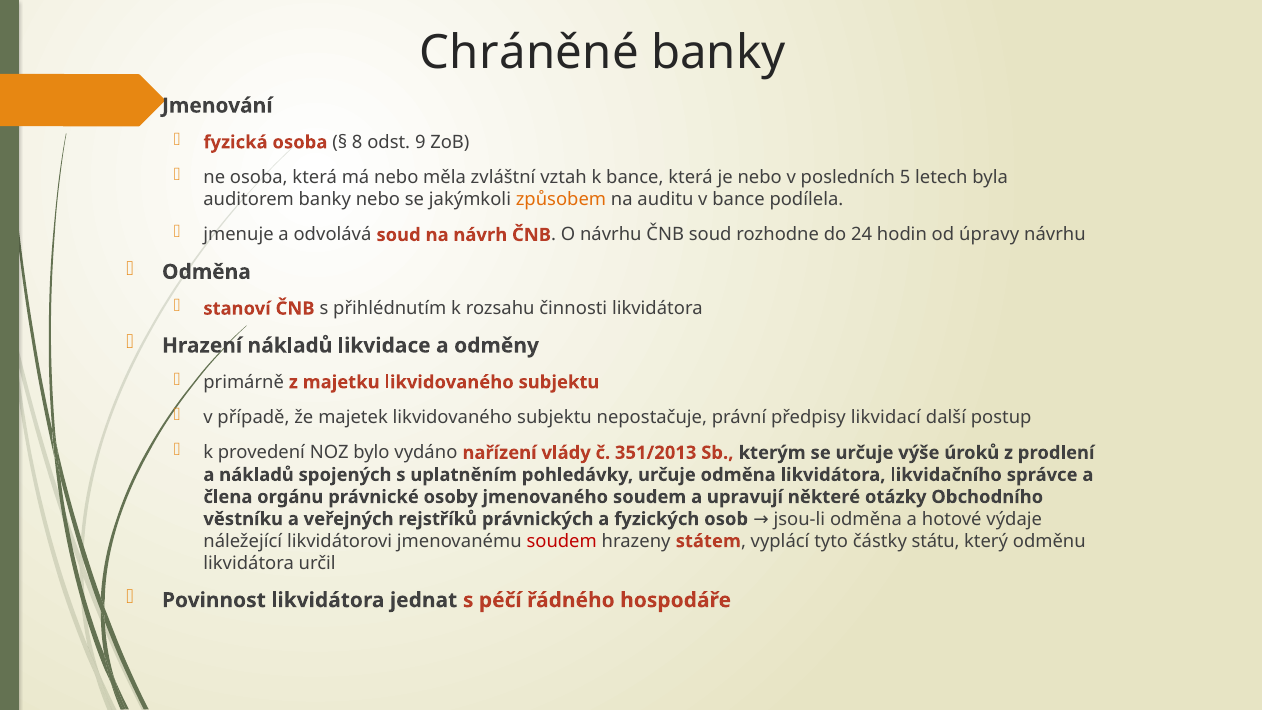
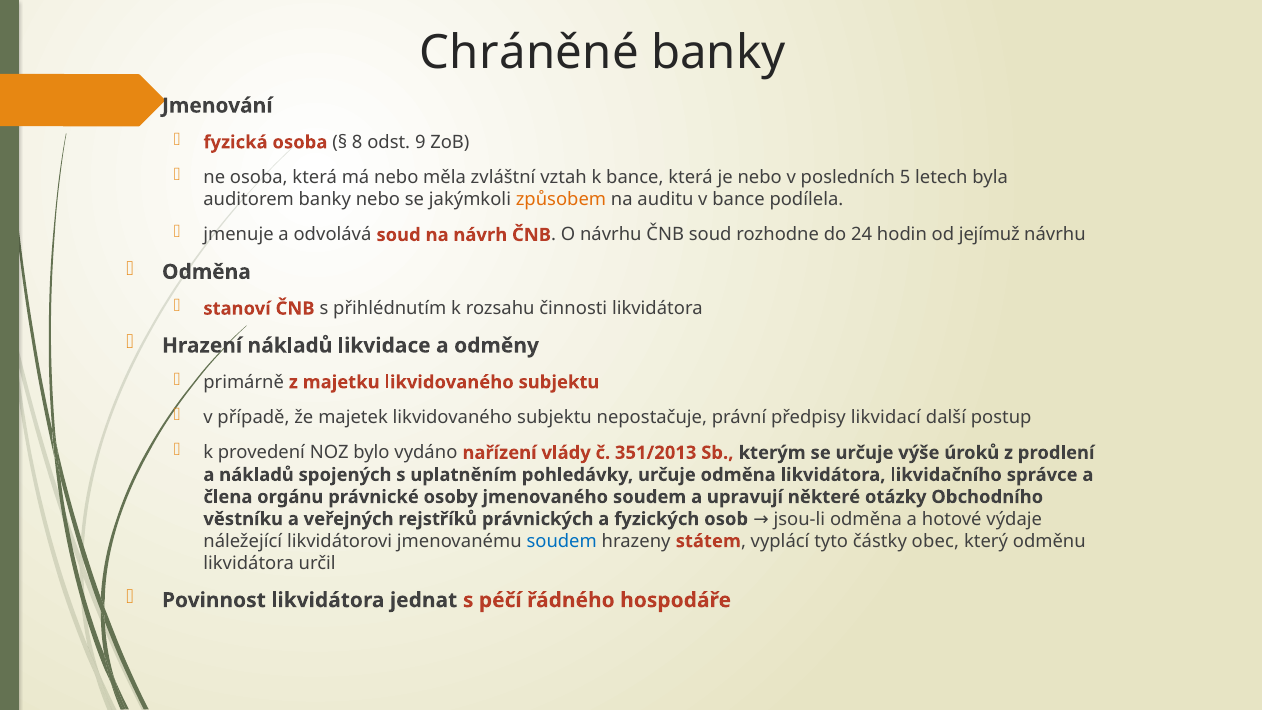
úpravy: úpravy -> jejímuž
soudem at (562, 541) colour: red -> blue
státu: státu -> obec
